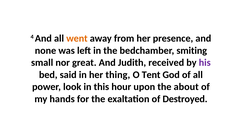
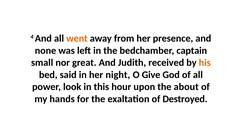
smiting: smiting -> captain
his colour: purple -> orange
thing: thing -> night
Tent: Tent -> Give
